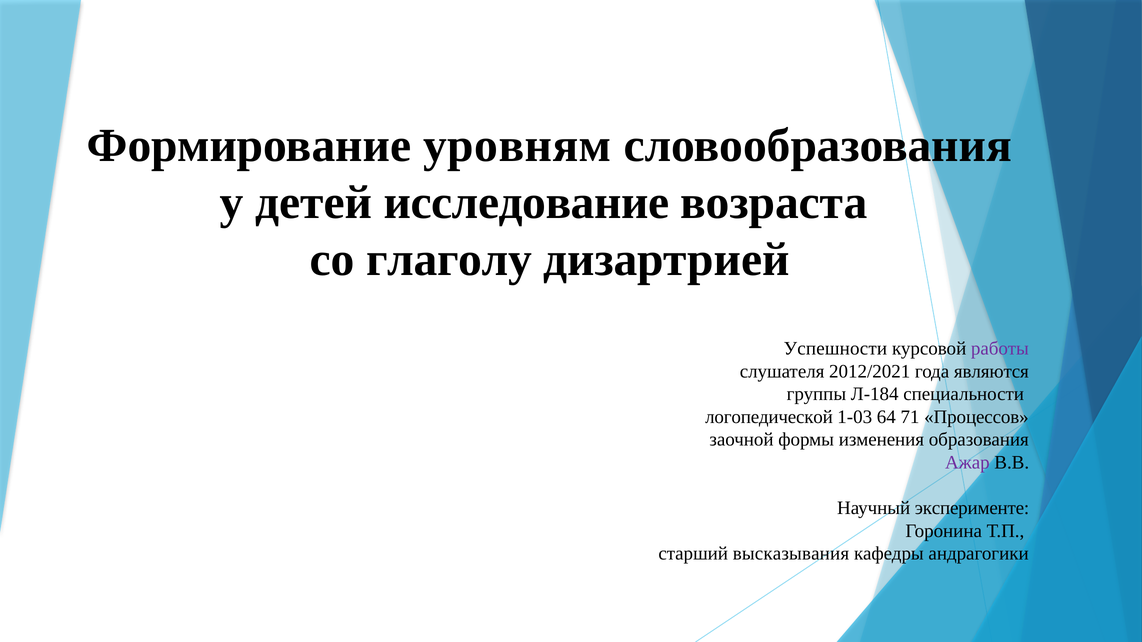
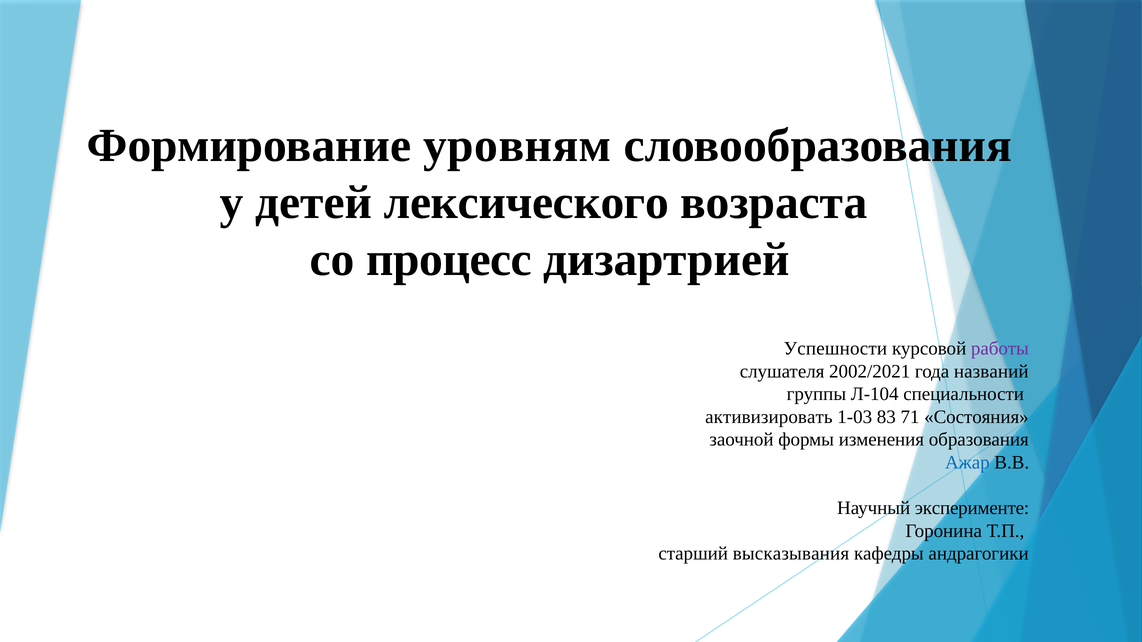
исследование: исследование -> лексического
глаголу: глаголу -> процесс
2012/2021: 2012/2021 -> 2002/2021
являются: являются -> названий
Л-184: Л-184 -> Л-104
логопедической: логопедической -> активизировать
64: 64 -> 83
Процессов: Процессов -> Состояния
Ажар colour: purple -> blue
